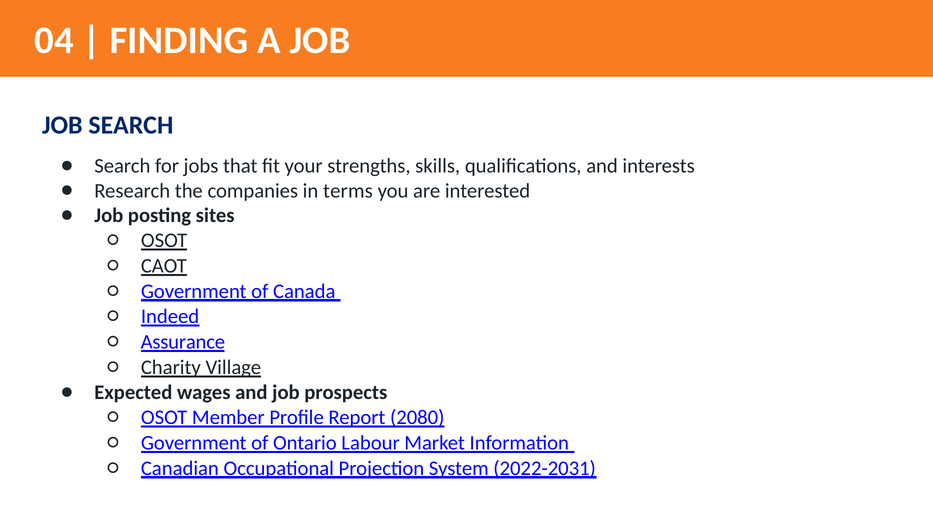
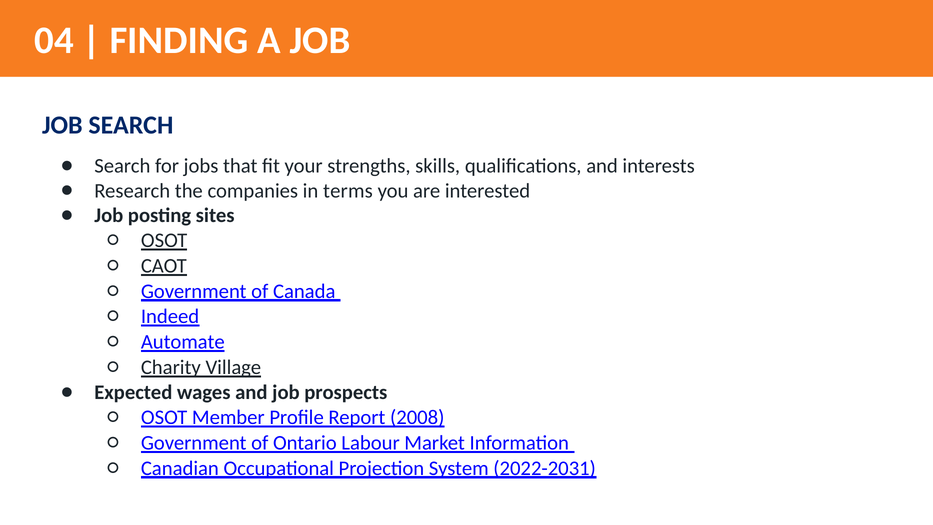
Assurance: Assurance -> Automate
2080: 2080 -> 2008
